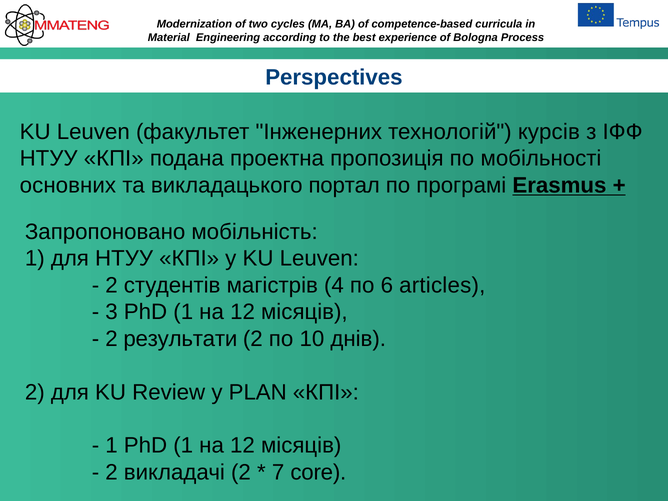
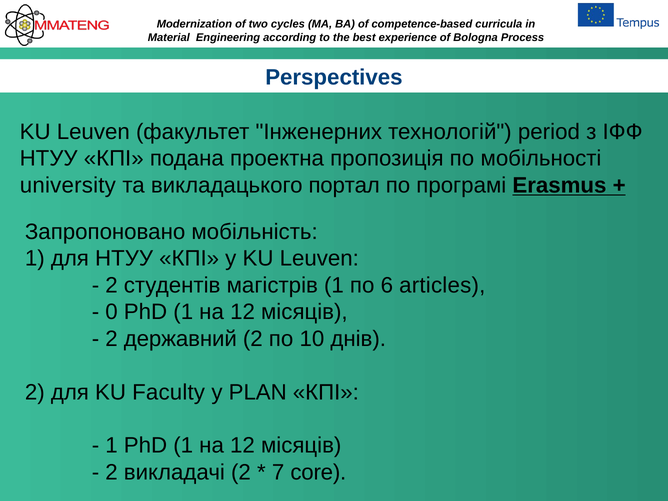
курсів: курсів -> period
основних: основних -> university
магістрів 4: 4 -> 1
3: 3 -> 0
результати: результати -> державний
Review: Review -> Faculty
